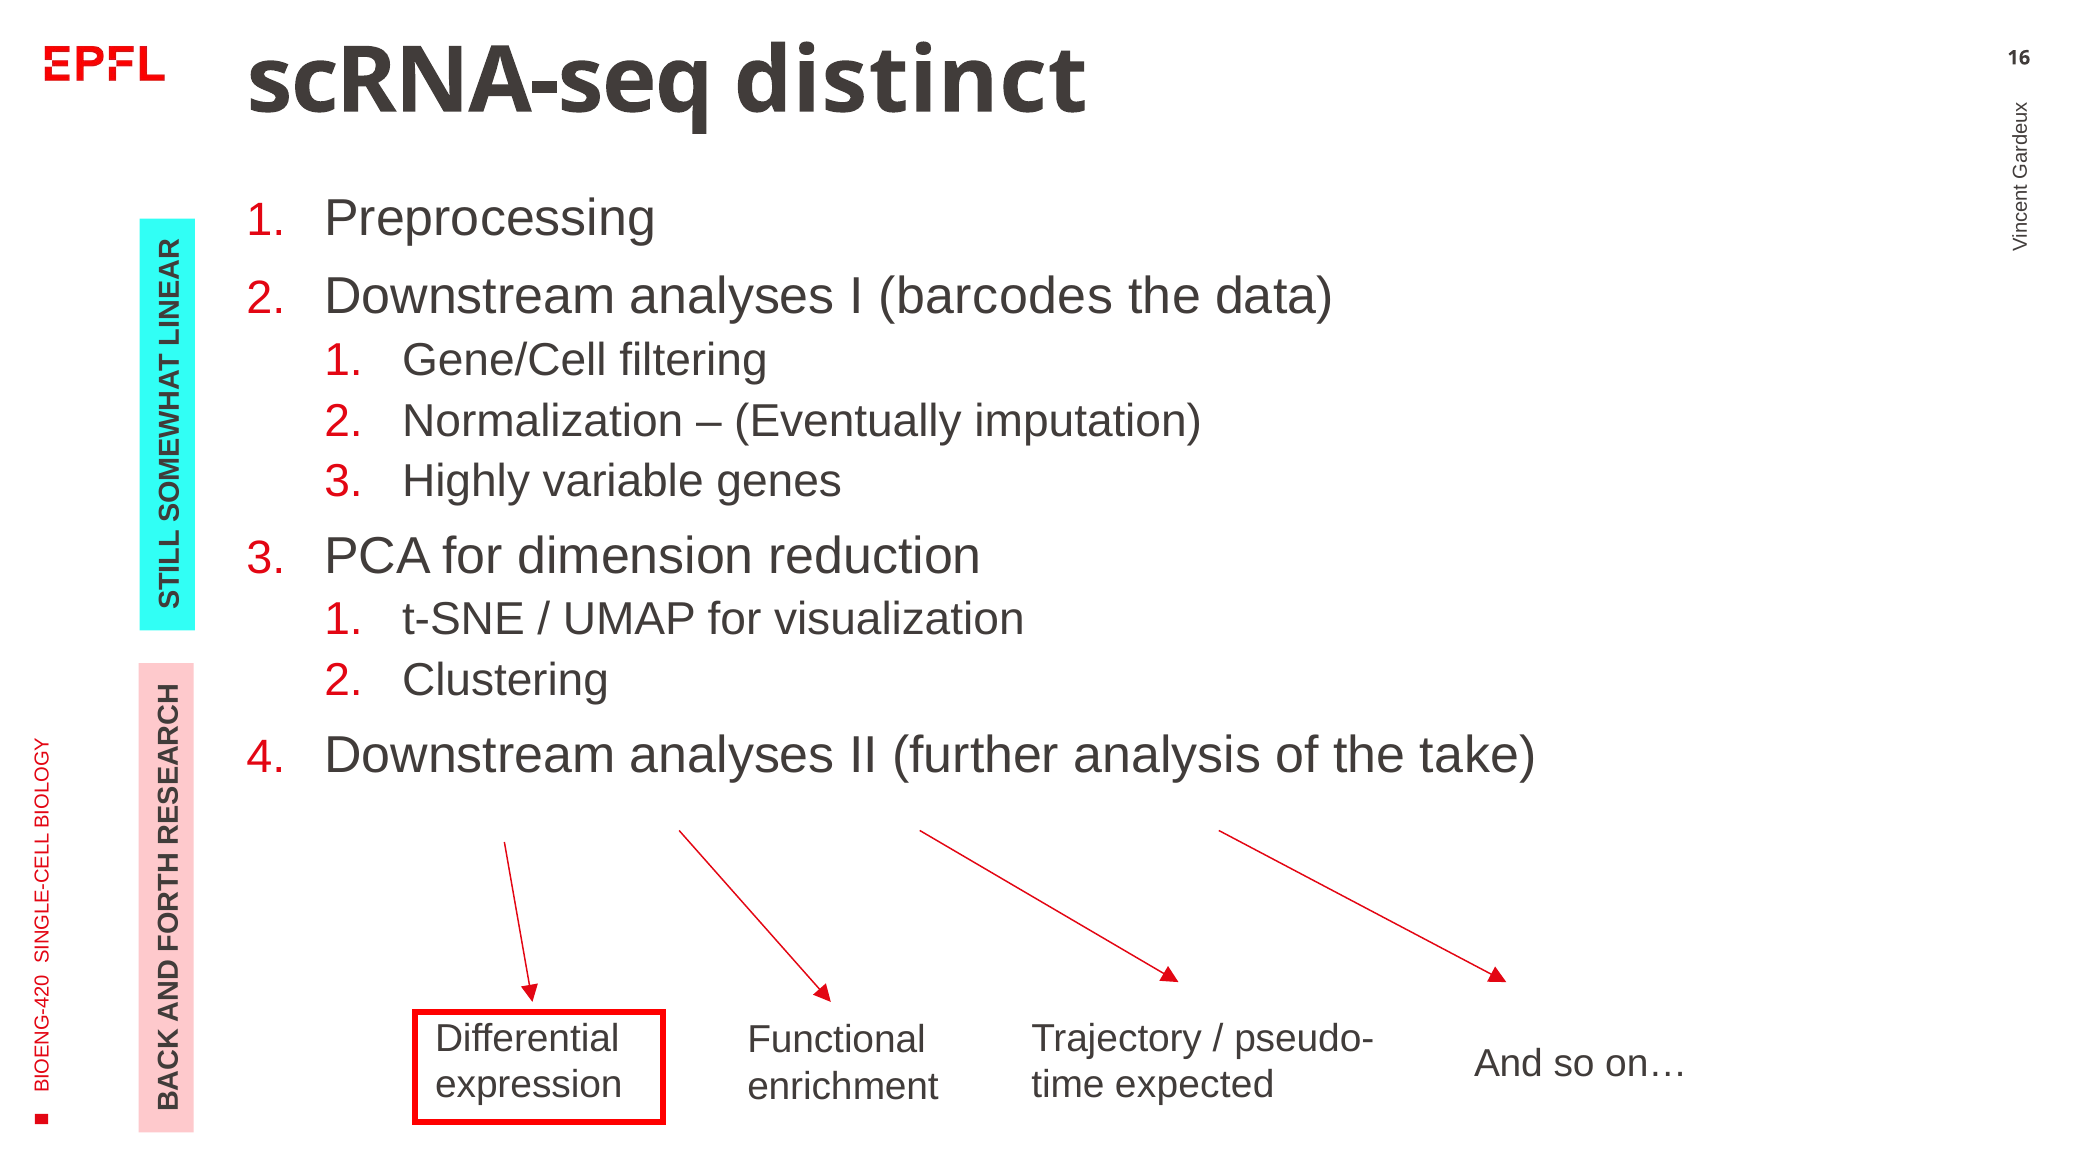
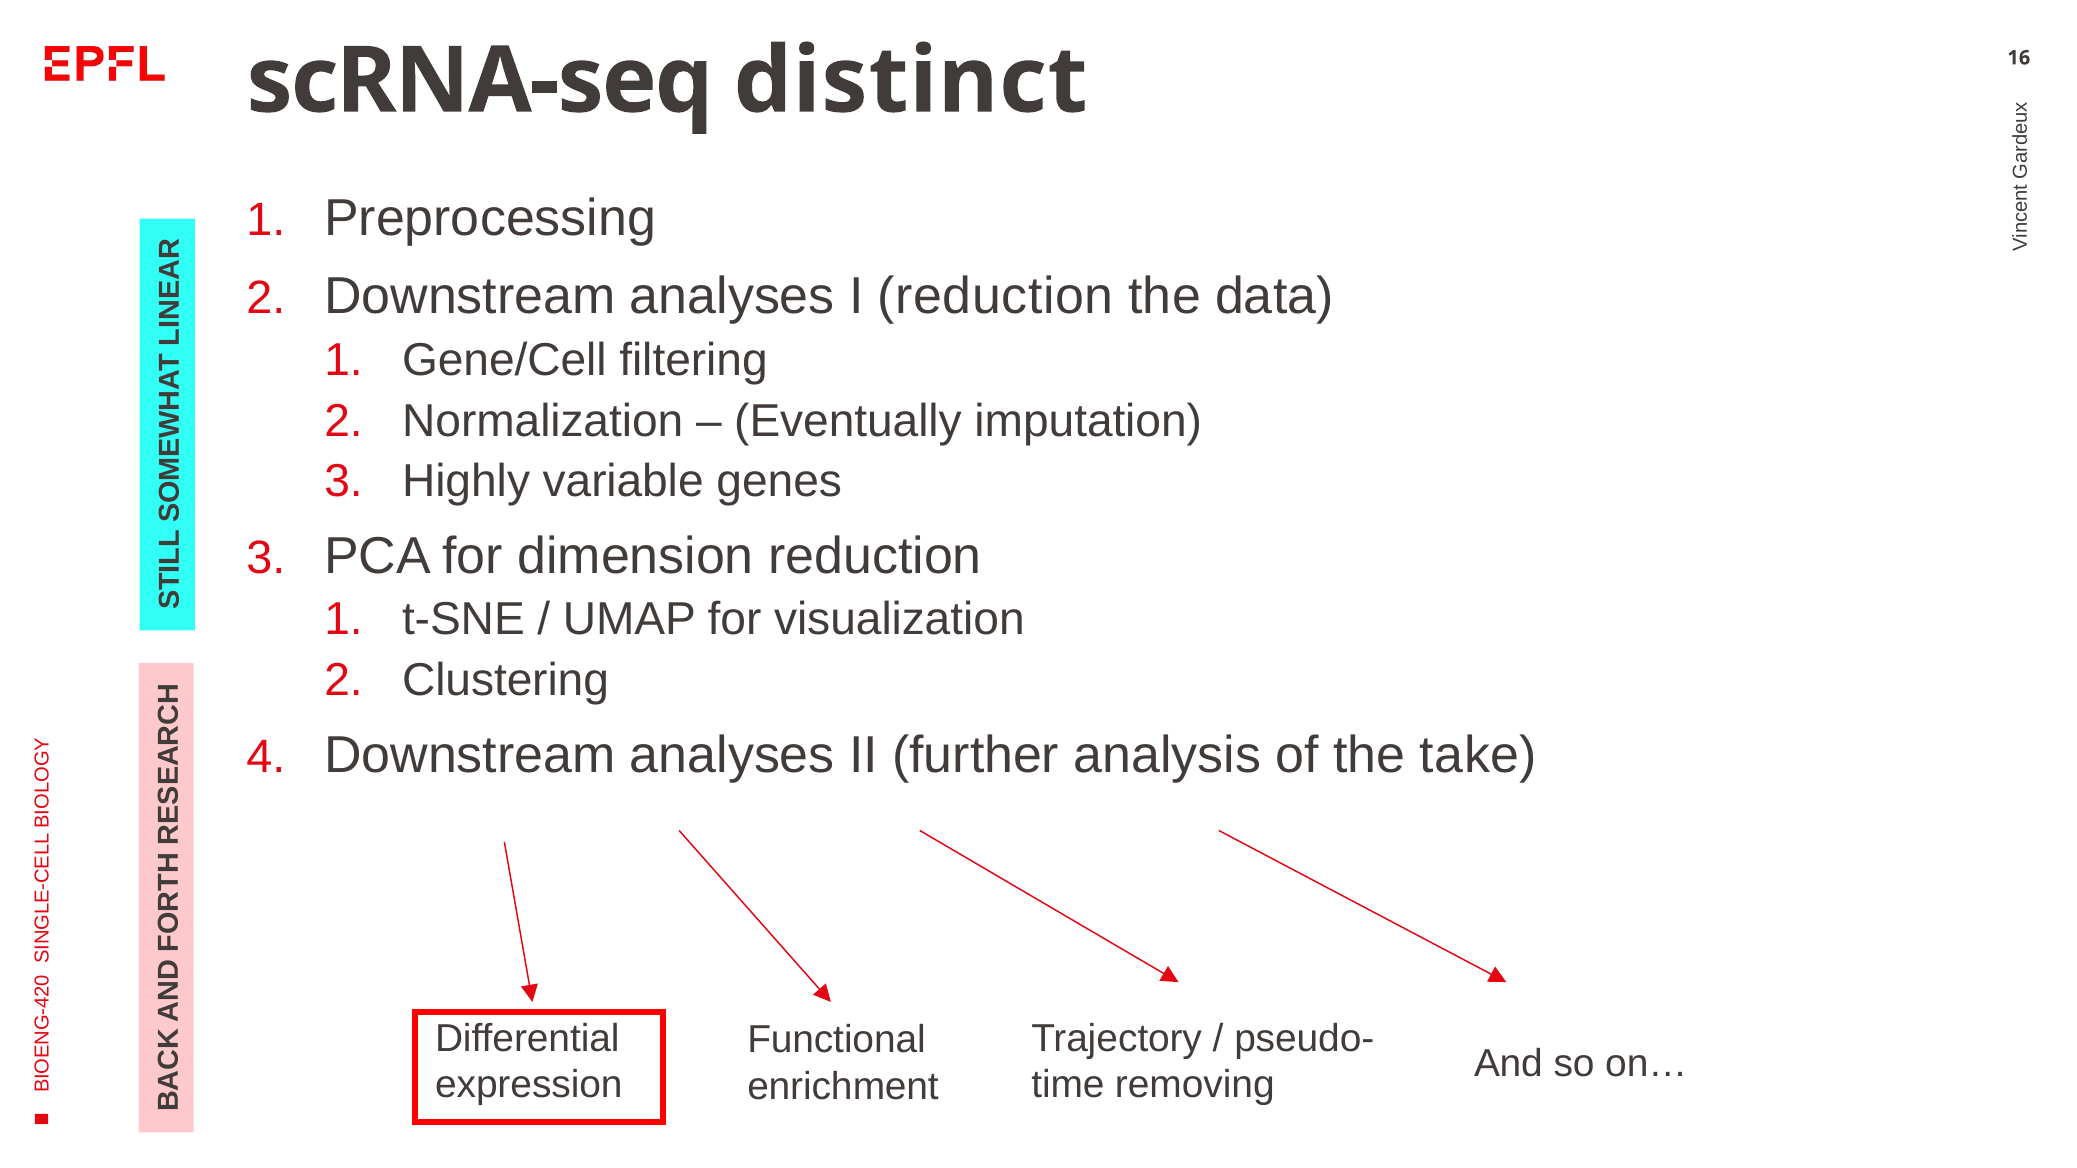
I barcodes: barcodes -> reduction
expected: expected -> removing
